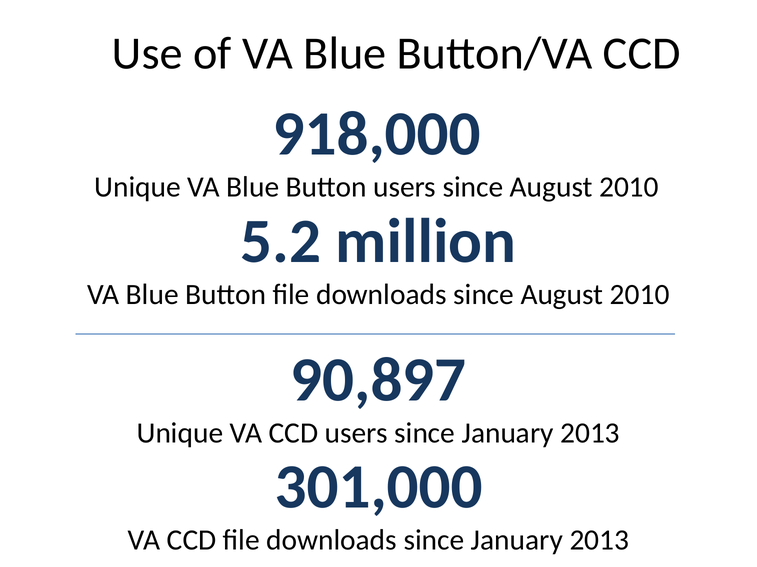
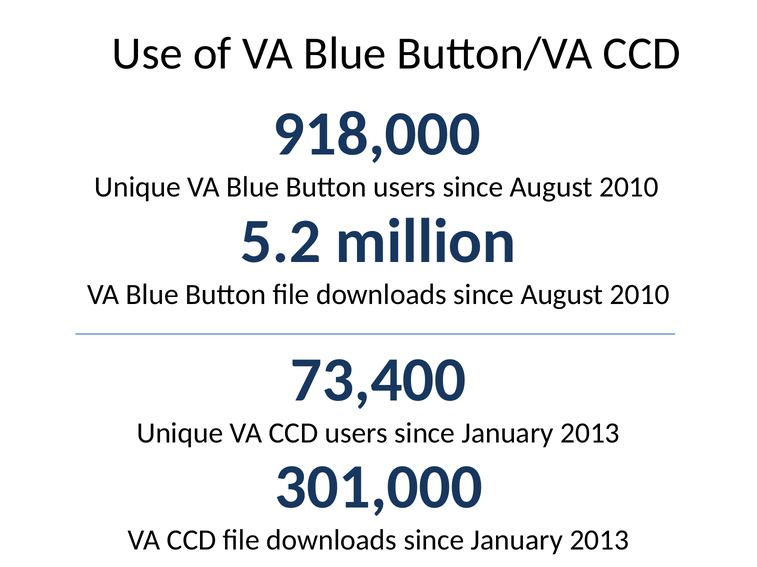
90,897: 90,897 -> 73,400
